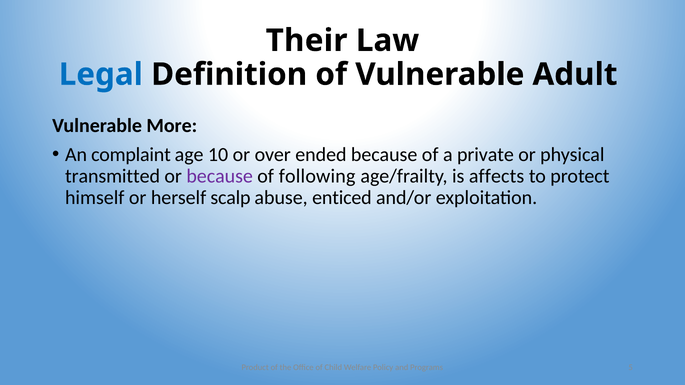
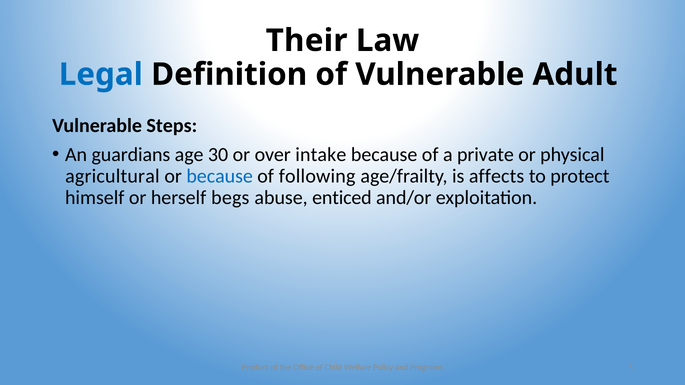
More: More -> Steps
complaint: complaint -> guardians
10: 10 -> 30
ended: ended -> intake
transmitted: transmitted -> agricultural
because at (220, 176) colour: purple -> blue
scalp: scalp -> begs
